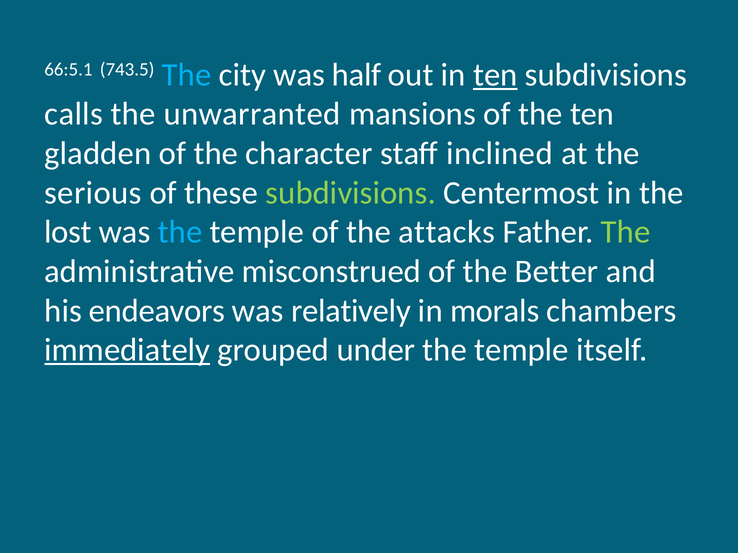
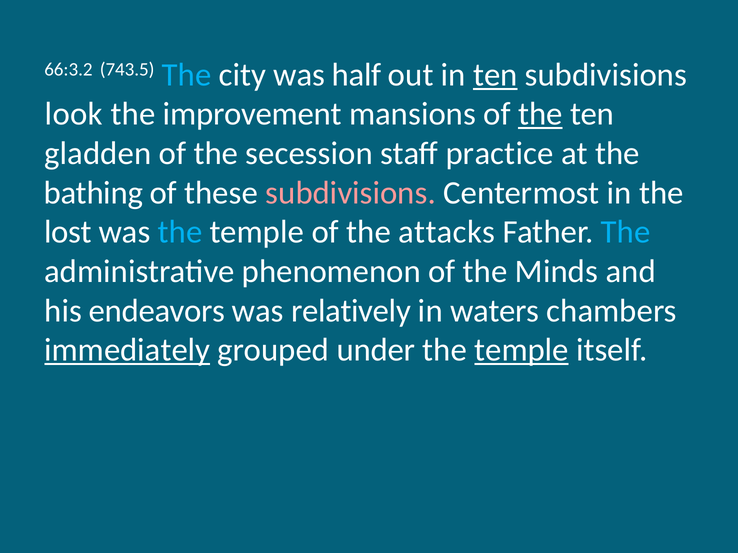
66:5.1: 66:5.1 -> 66:3.2
calls: calls -> look
unwarranted: unwarranted -> improvement
the at (540, 114) underline: none -> present
character: character -> secession
inclined: inclined -> practice
serious: serious -> bathing
subdivisions at (351, 193) colour: light green -> pink
The at (626, 232) colour: light green -> light blue
misconstrued: misconstrued -> phenomenon
Better: Better -> Minds
morals: morals -> waters
temple at (522, 350) underline: none -> present
